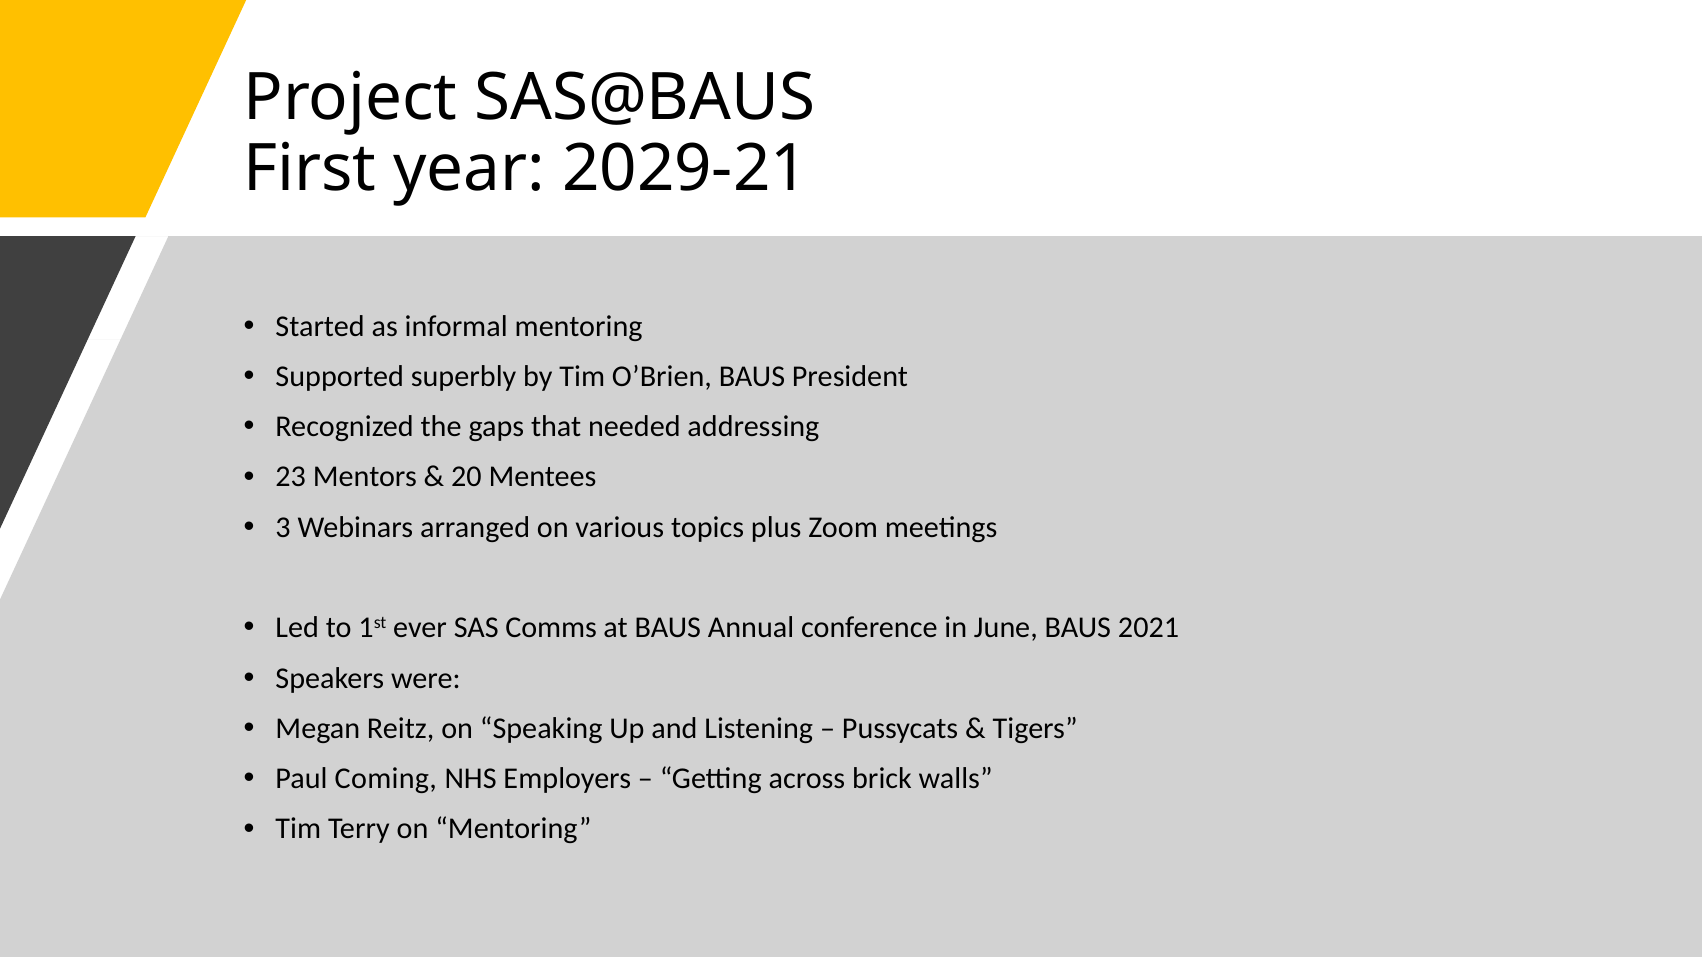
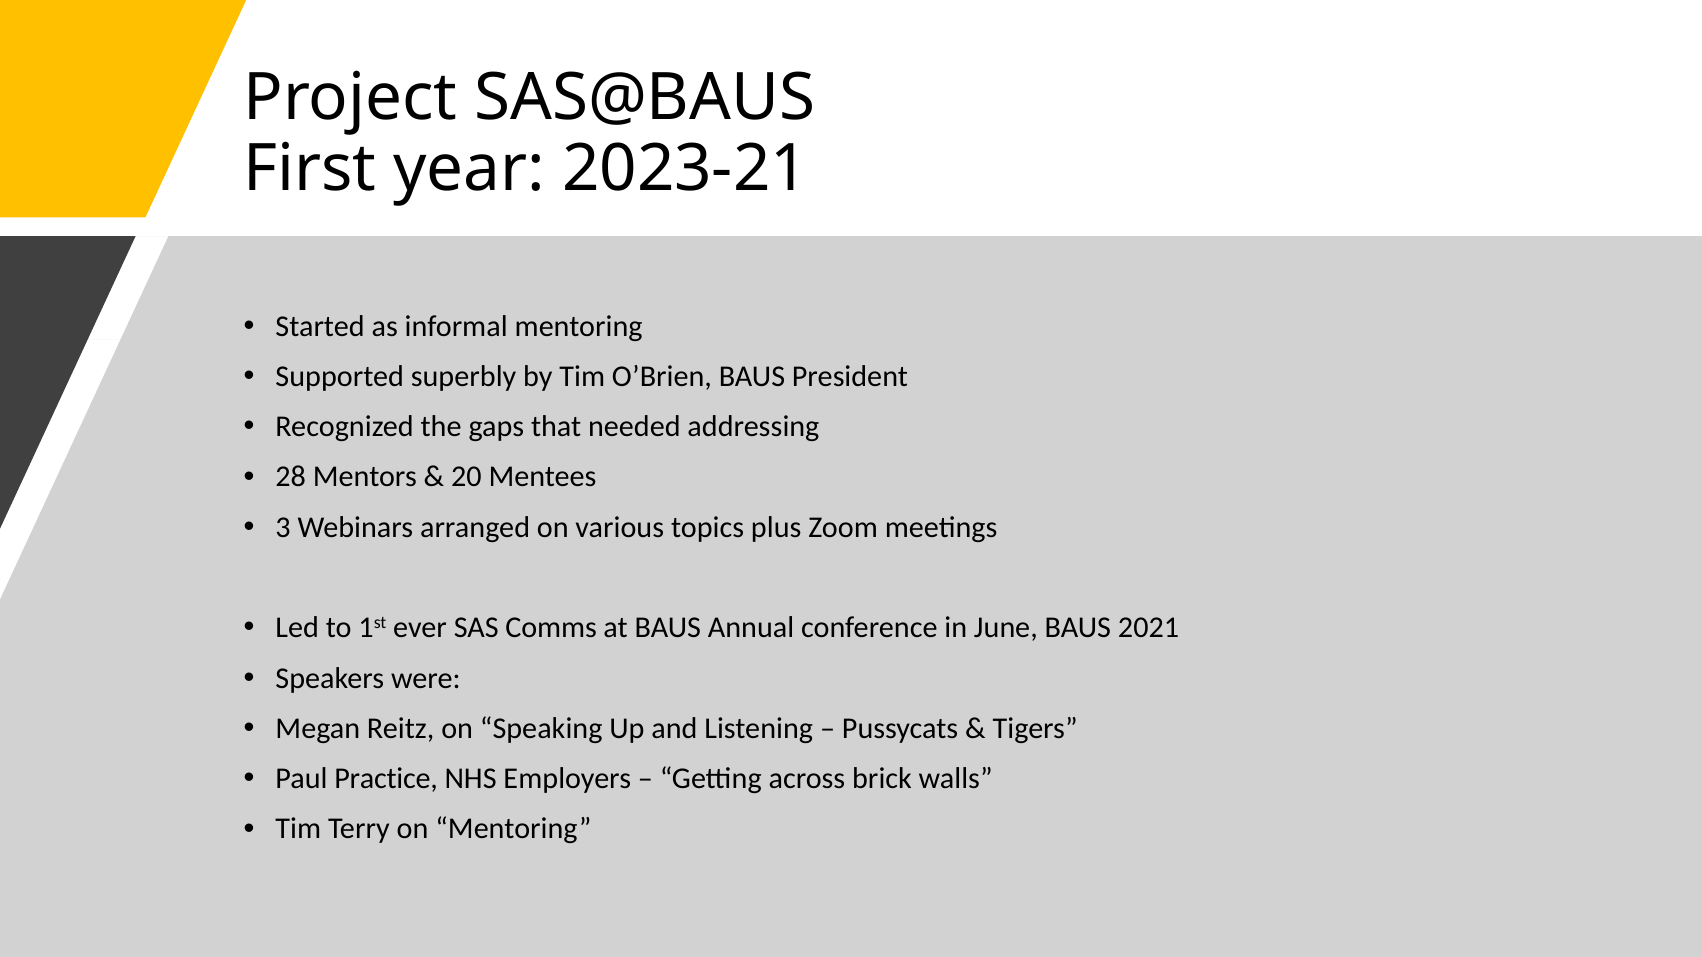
2029-21: 2029-21 -> 2023-21
23: 23 -> 28
Coming: Coming -> Practice
